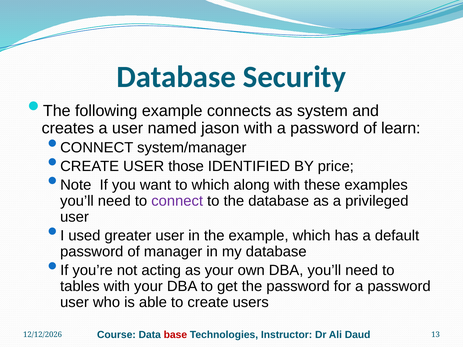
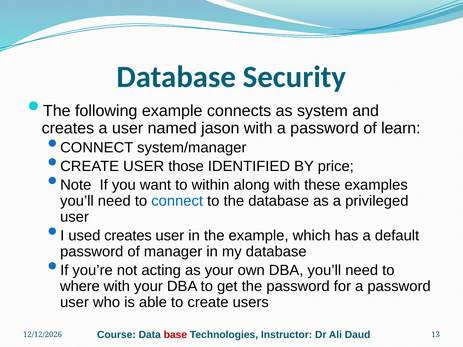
to which: which -> within
connect at (177, 201) colour: purple -> blue
used greater: greater -> creates
tables: tables -> where
